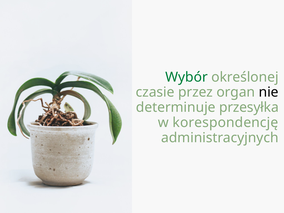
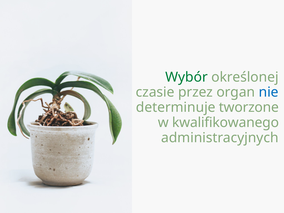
nie colour: black -> blue
przesyłka: przesyłka -> tworzone
korespondencję: korespondencję -> kwalifikowanego
